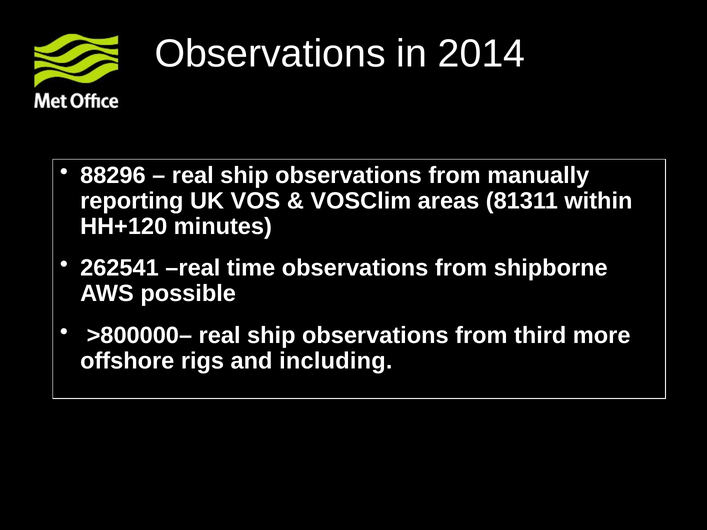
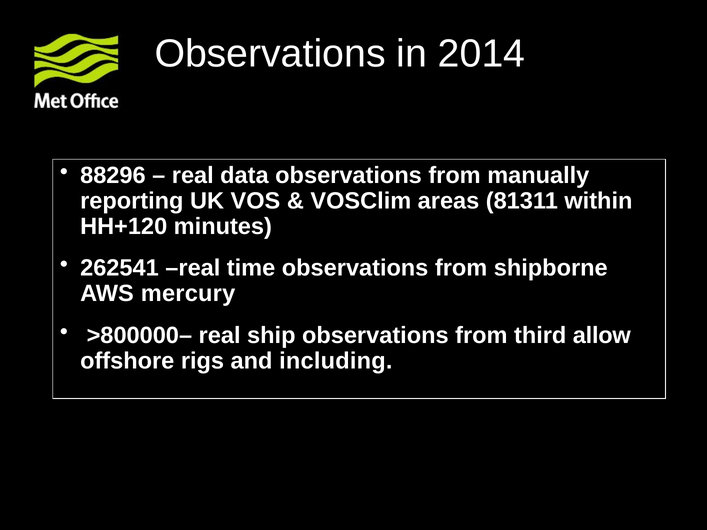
ship at (244, 175): ship -> data
possible: possible -> mercury
more: more -> allow
